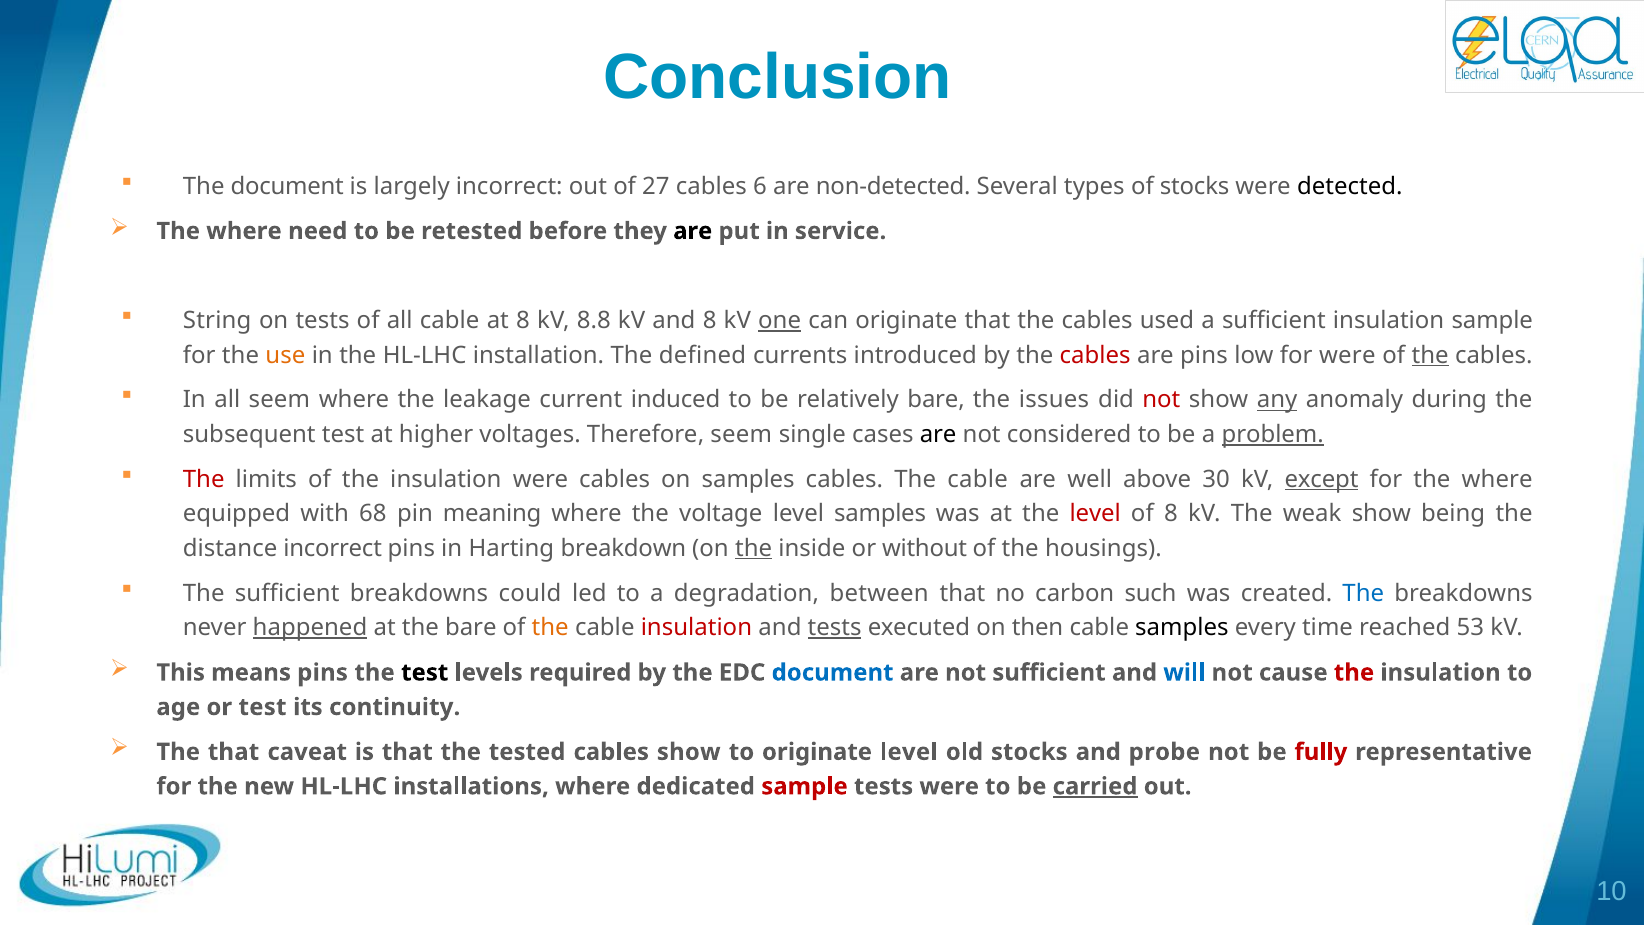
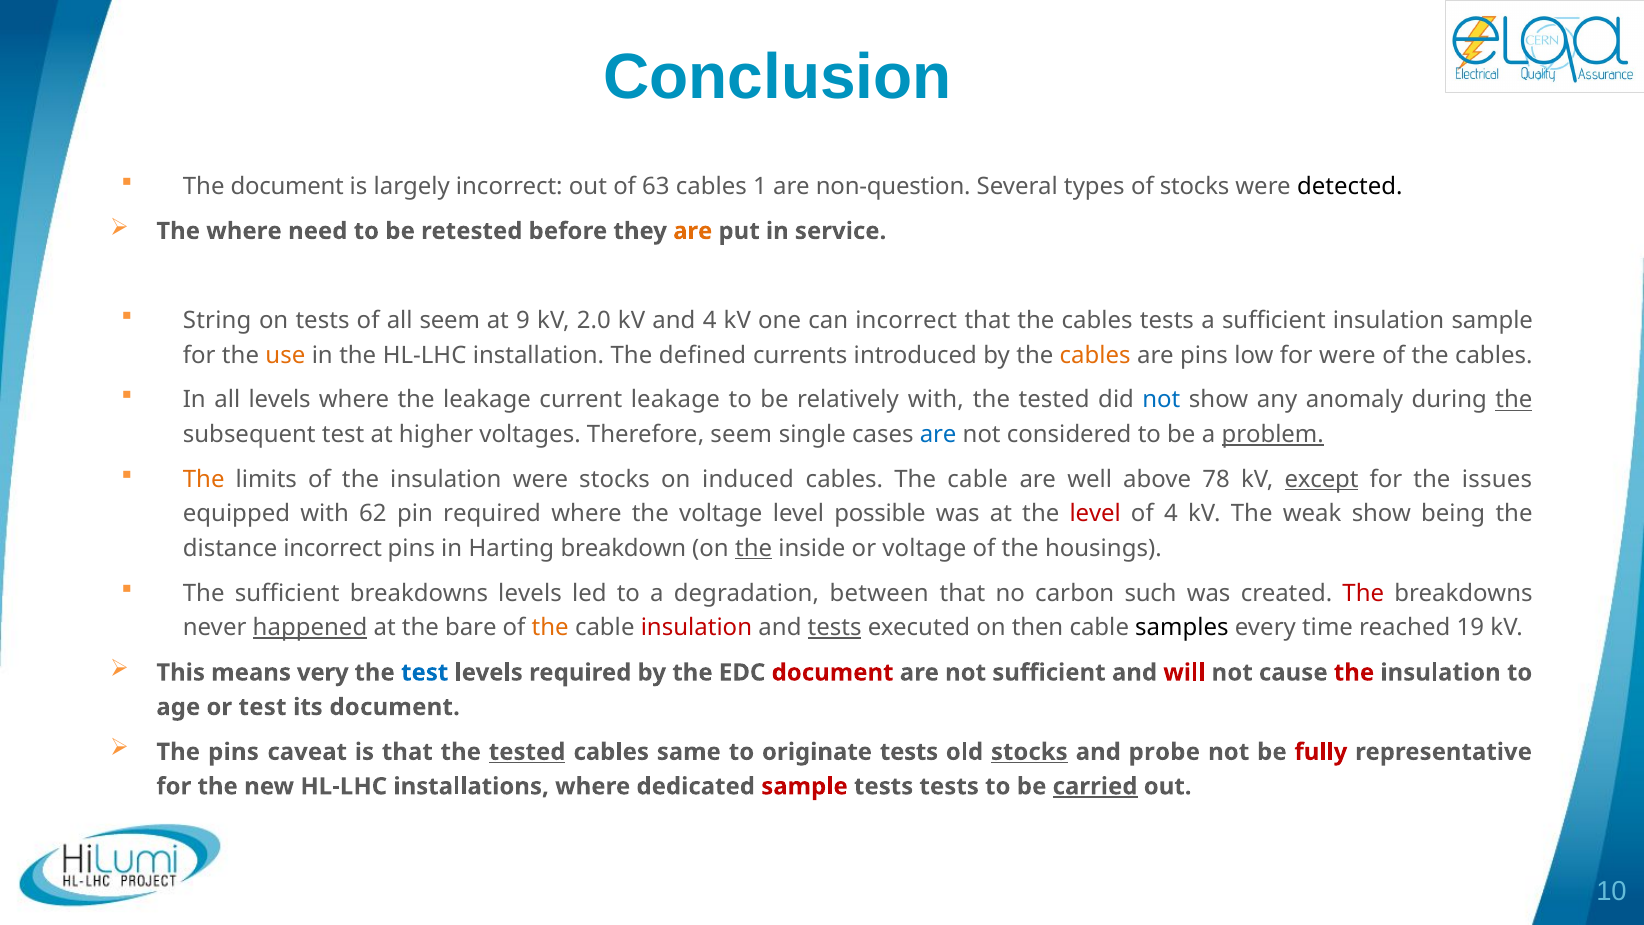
27: 27 -> 63
6: 6 -> 1
non-detected: non-detected -> non-question
are at (693, 231) colour: black -> orange
all cable: cable -> seem
at 8: 8 -> 9
8.8: 8.8 -> 2.0
and 8: 8 -> 4
one underline: present -> none
can originate: originate -> incorrect
cables used: used -> tests
cables at (1095, 355) colour: red -> orange
the at (1430, 355) underline: present -> none
all seem: seem -> levels
current induced: induced -> leakage
relatively bare: bare -> with
issues at (1054, 400): issues -> tested
not at (1161, 400) colour: red -> blue
any underline: present -> none
the at (1514, 400) underline: none -> present
are at (938, 434) colour: black -> blue
The at (204, 479) colour: red -> orange
were cables: cables -> stocks
on samples: samples -> induced
30: 30 -> 78
for the where: where -> issues
68: 68 -> 62
pin meaning: meaning -> required
level samples: samples -> possible
of 8: 8 -> 4
or without: without -> voltage
breakdowns could: could -> levels
The at (1363, 593) colour: blue -> red
53: 53 -> 19
means pins: pins -> very
test at (425, 672) colour: black -> blue
document at (833, 672) colour: blue -> red
will colour: blue -> red
its continuity: continuity -> document
The that: that -> pins
tested at (527, 752) underline: none -> present
cables show: show -> same
originate level: level -> tests
stocks at (1029, 752) underline: none -> present
tests were: were -> tests
